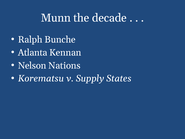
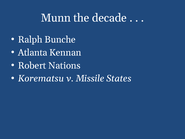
Nelson: Nelson -> Robert
Supply: Supply -> Missile
